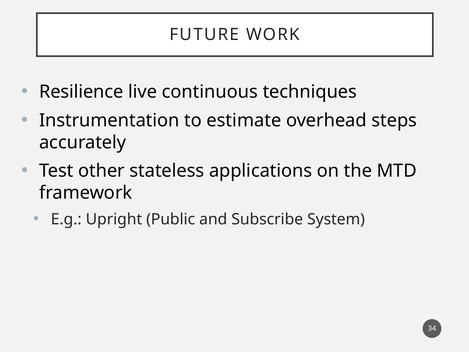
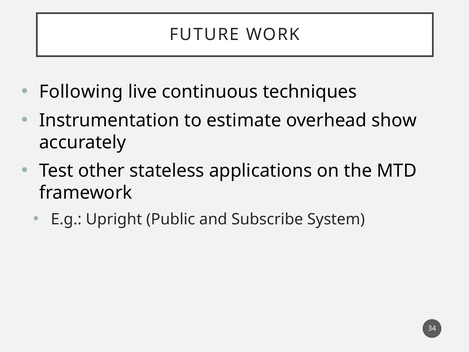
Resilience: Resilience -> Following
steps: steps -> show
